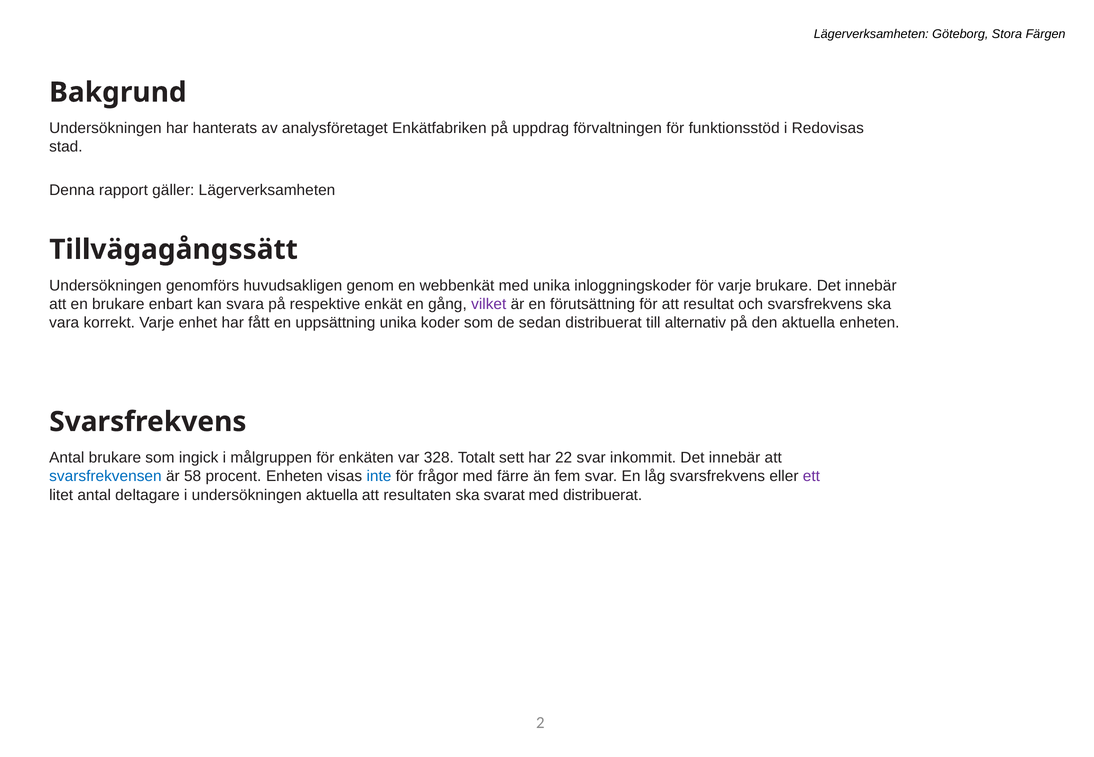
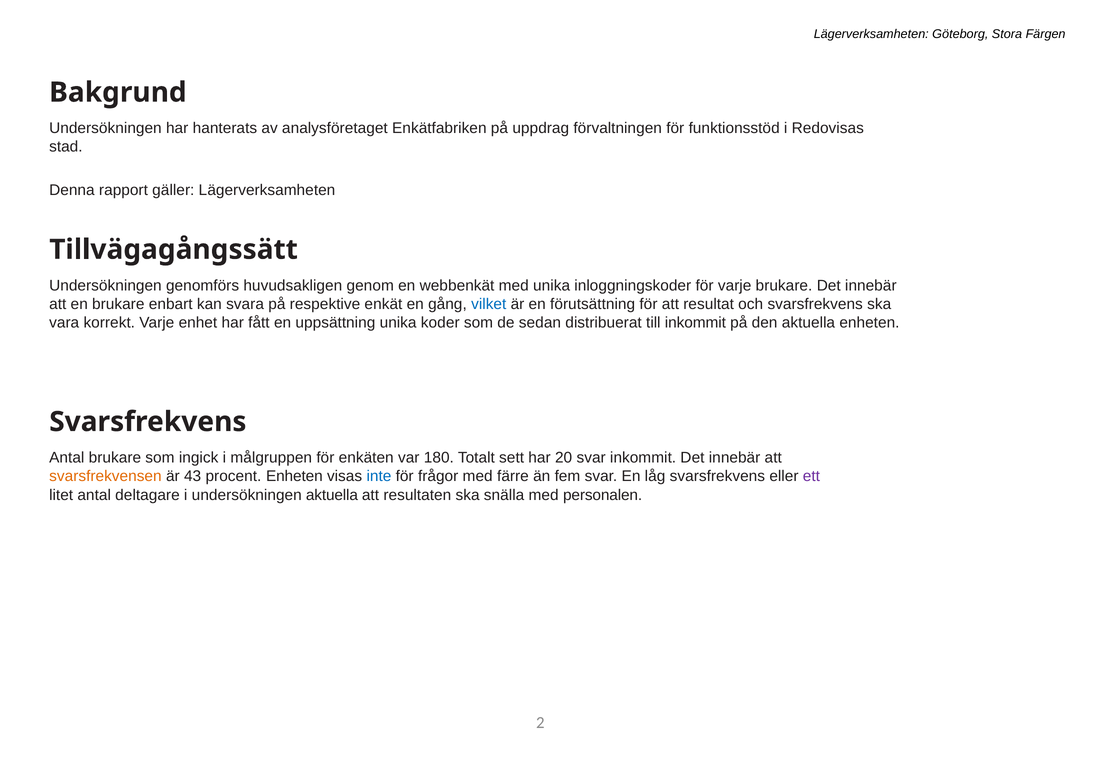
vilket colour: purple -> blue
till alternativ: alternativ -> inkommit
328: 328 -> 180
22: 22 -> 20
svarsfrekvensen colour: blue -> orange
58: 58 -> 43
svarat: svarat -> snälla
med distribuerat: distribuerat -> personalen
